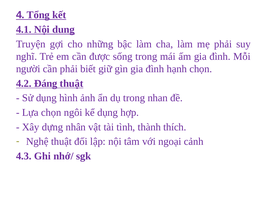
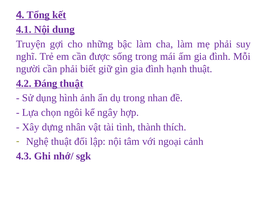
hạnh chọn: chọn -> thuật
kể dụng: dụng -> ngây
